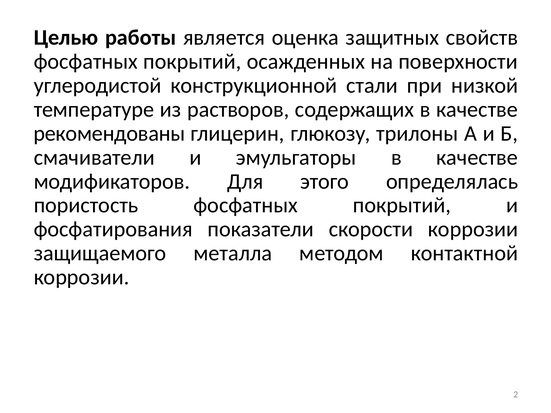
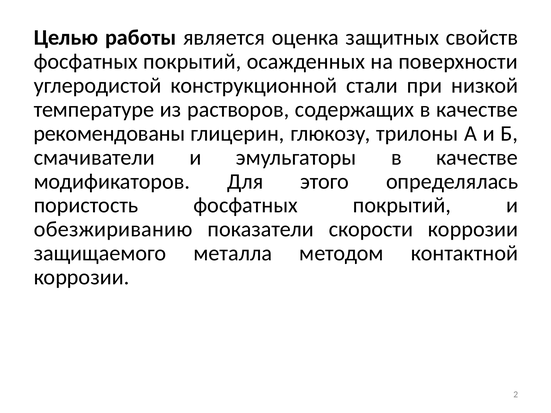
фосфатирования: фосфатирования -> обезжириванию
